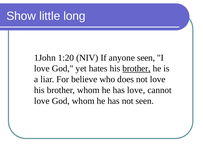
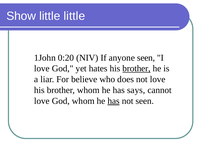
little long: long -> little
1:20: 1:20 -> 0:20
has love: love -> says
has at (114, 101) underline: none -> present
